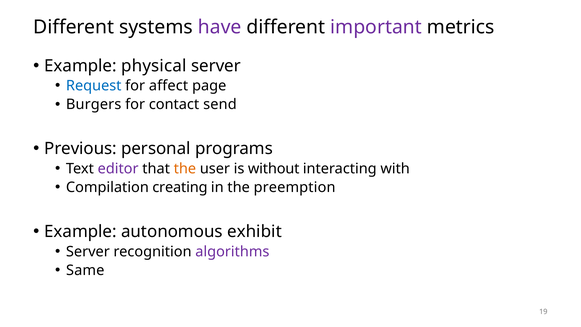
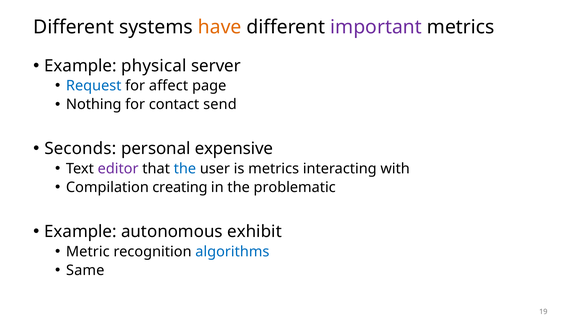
have colour: purple -> orange
Burgers: Burgers -> Nothing
Previous: Previous -> Seconds
programs: programs -> expensive
the at (185, 169) colour: orange -> blue
is without: without -> metrics
preemption: preemption -> problematic
Server at (88, 251): Server -> Metric
algorithms colour: purple -> blue
